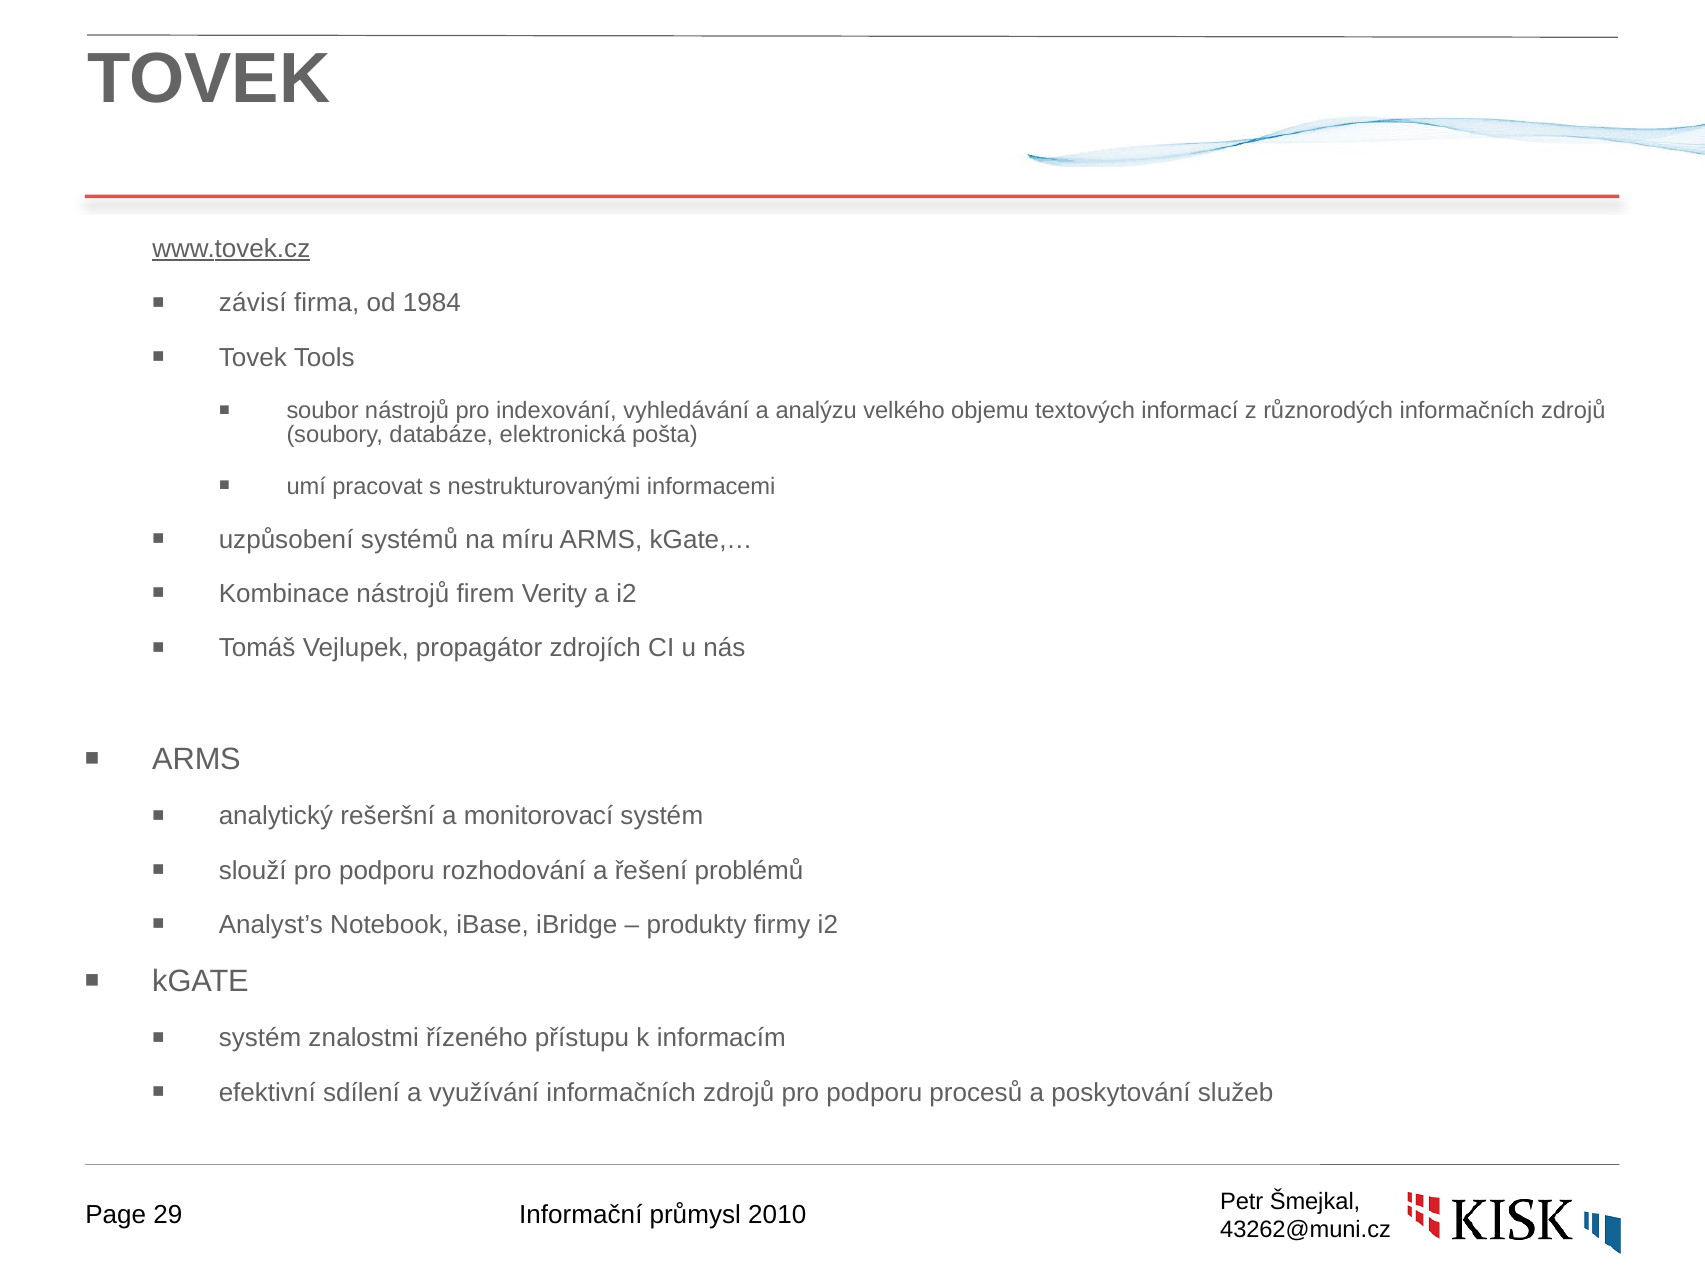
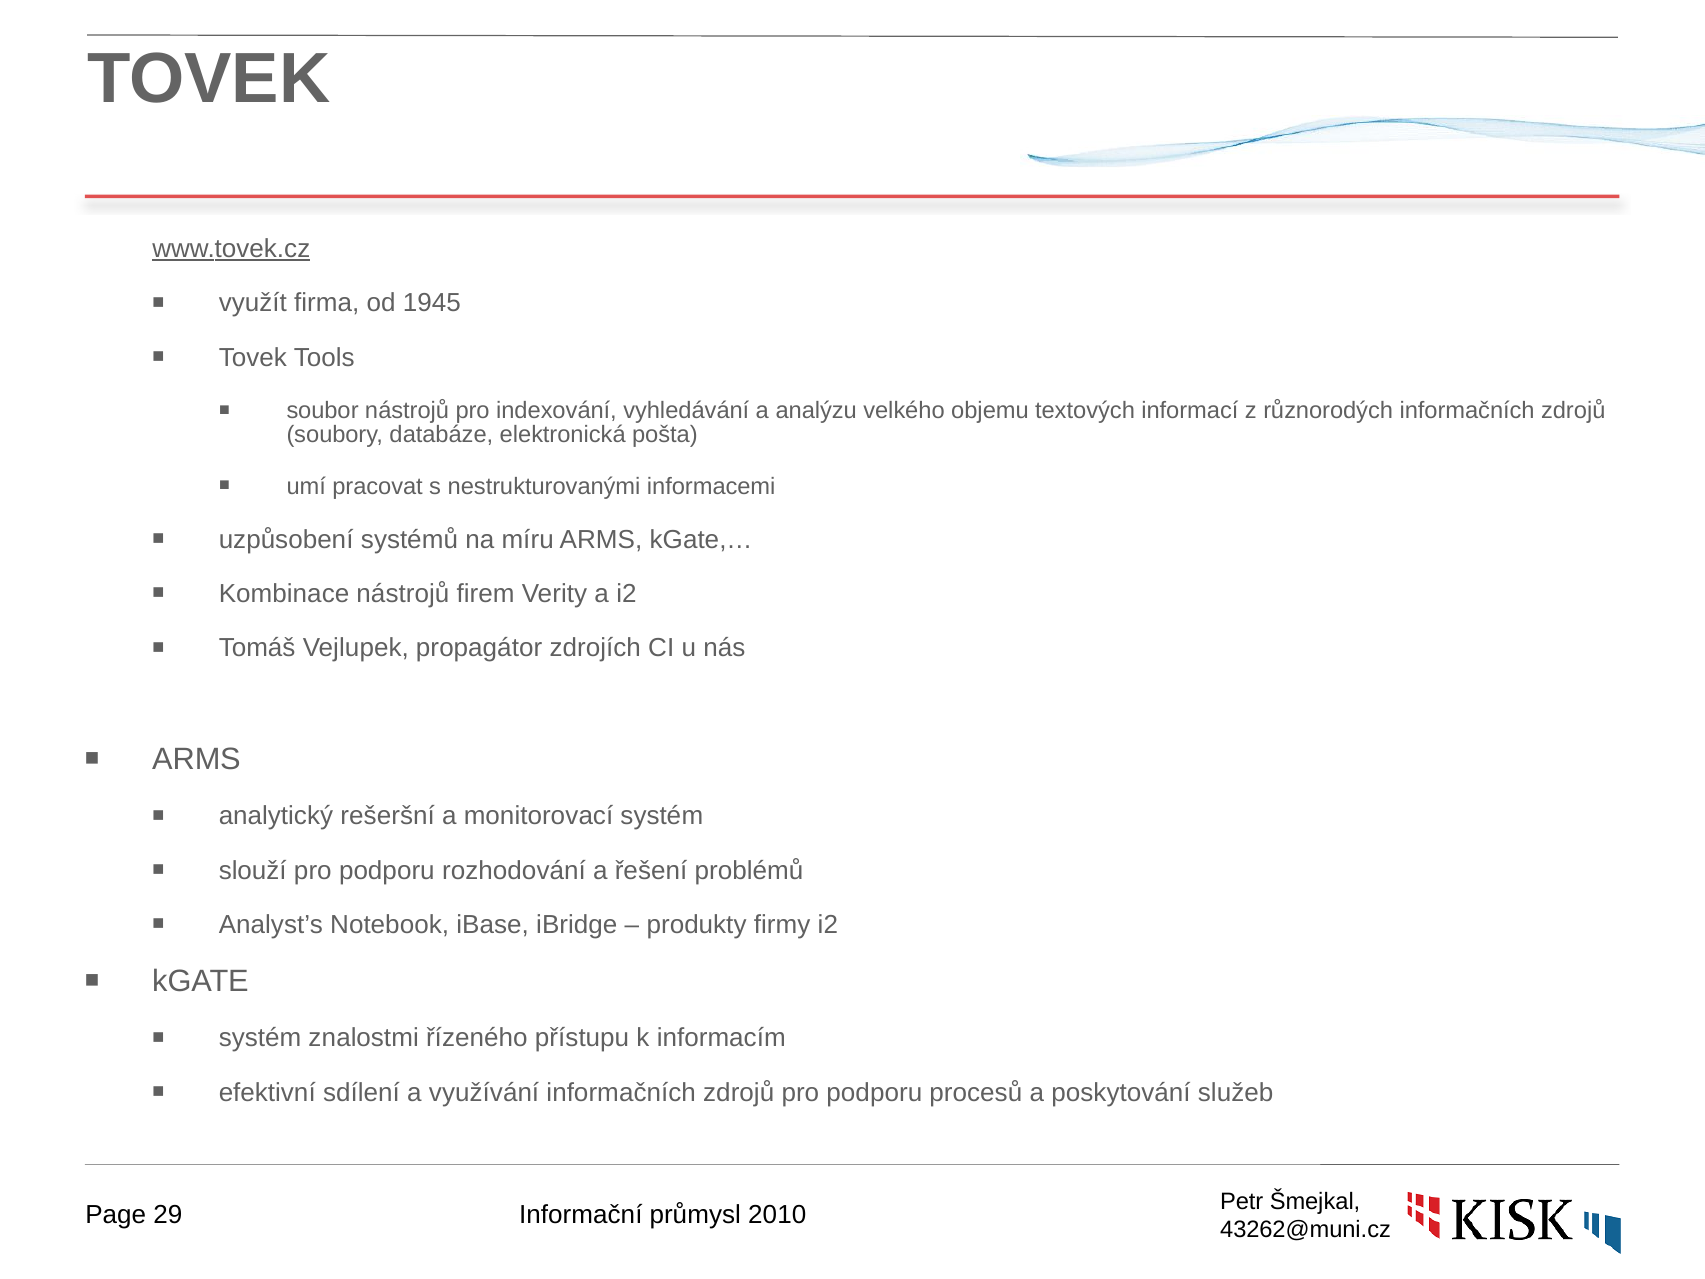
závisí: závisí -> využít
1984: 1984 -> 1945
